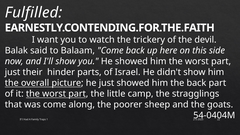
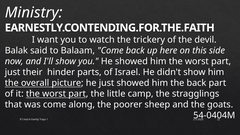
Fulfilled: Fulfilled -> Ministry
